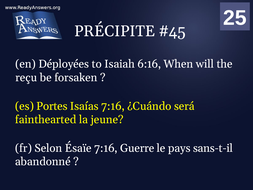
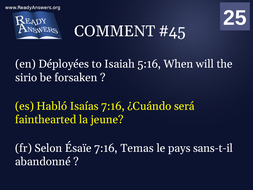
PRÉCIPITE: PRÉCIPITE -> COMMENT
6:16: 6:16 -> 5:16
reçu: reçu -> sirio
Portes: Portes -> Habló
Guerre: Guerre -> Temas
